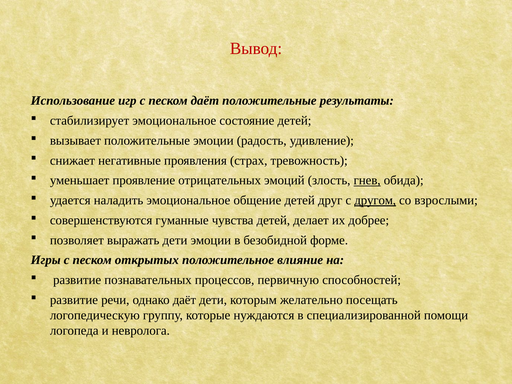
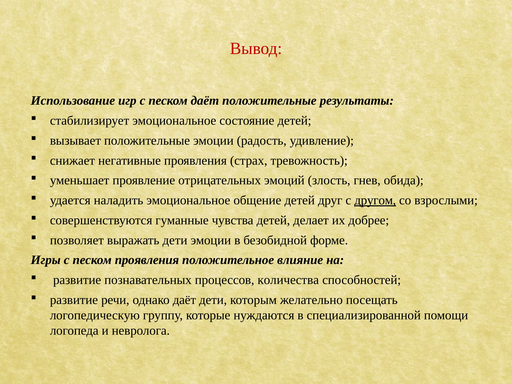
гнев underline: present -> none
песком открытых: открытых -> проявления
первичную: первичную -> количества
